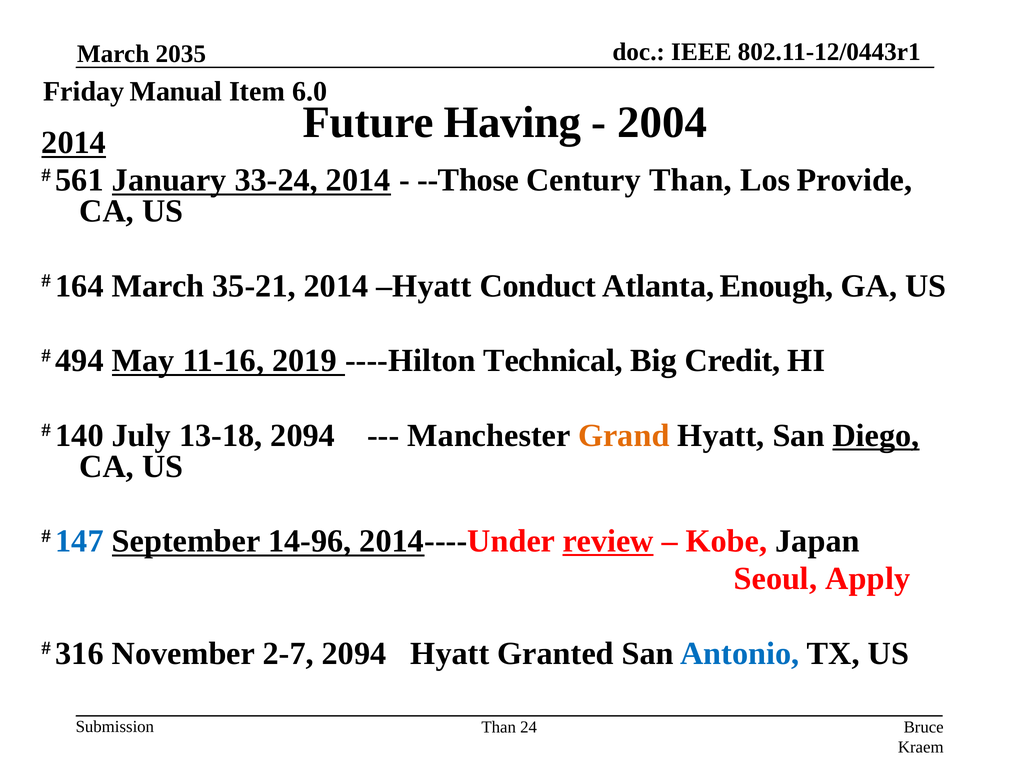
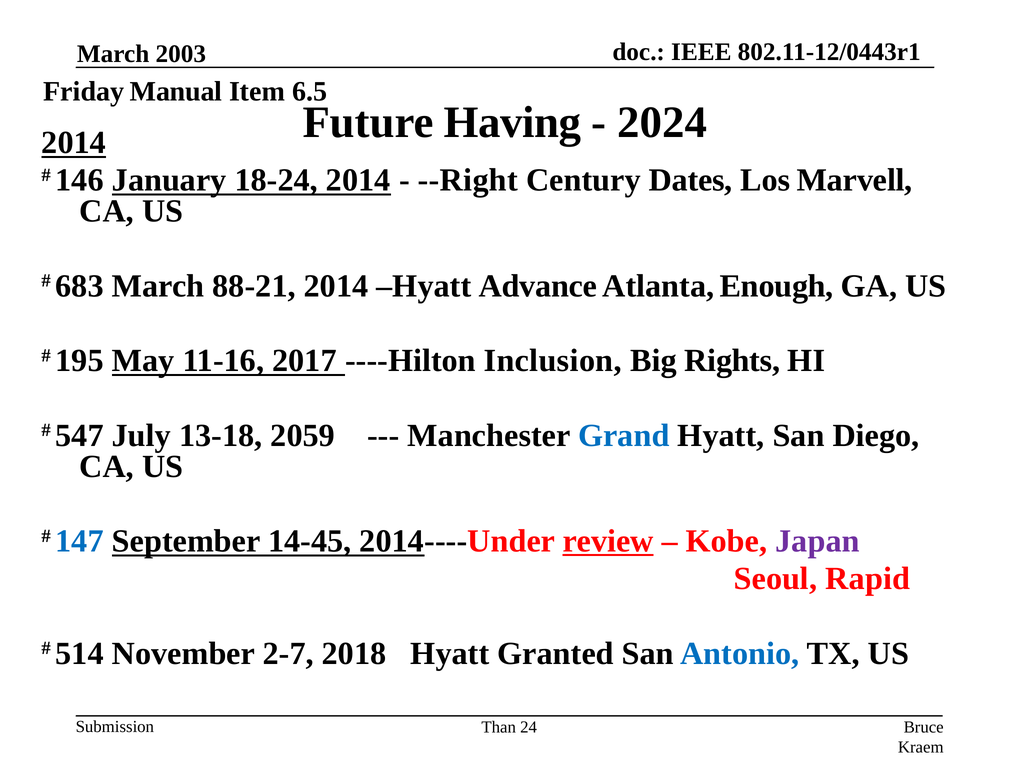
2035: 2035 -> 2003
6.0: 6.0 -> 6.5
2004: 2004 -> 2024
561: 561 -> 146
33-24: 33-24 -> 18-24
--Those: --Those -> --Right
Century Than: Than -> Dates
Provide: Provide -> Marvell
164: 164 -> 683
35-21: 35-21 -> 88-21
Conduct: Conduct -> Advance
494: 494 -> 195
2019: 2019 -> 2017
Technical: Technical -> Inclusion
Credit: Credit -> Rights
140: 140 -> 547
13-18 2094: 2094 -> 2059
Grand colour: orange -> blue
Diego underline: present -> none
14-96: 14-96 -> 14-45
Japan colour: black -> purple
Apply: Apply -> Rapid
316: 316 -> 514
2-7 2094: 2094 -> 2018
